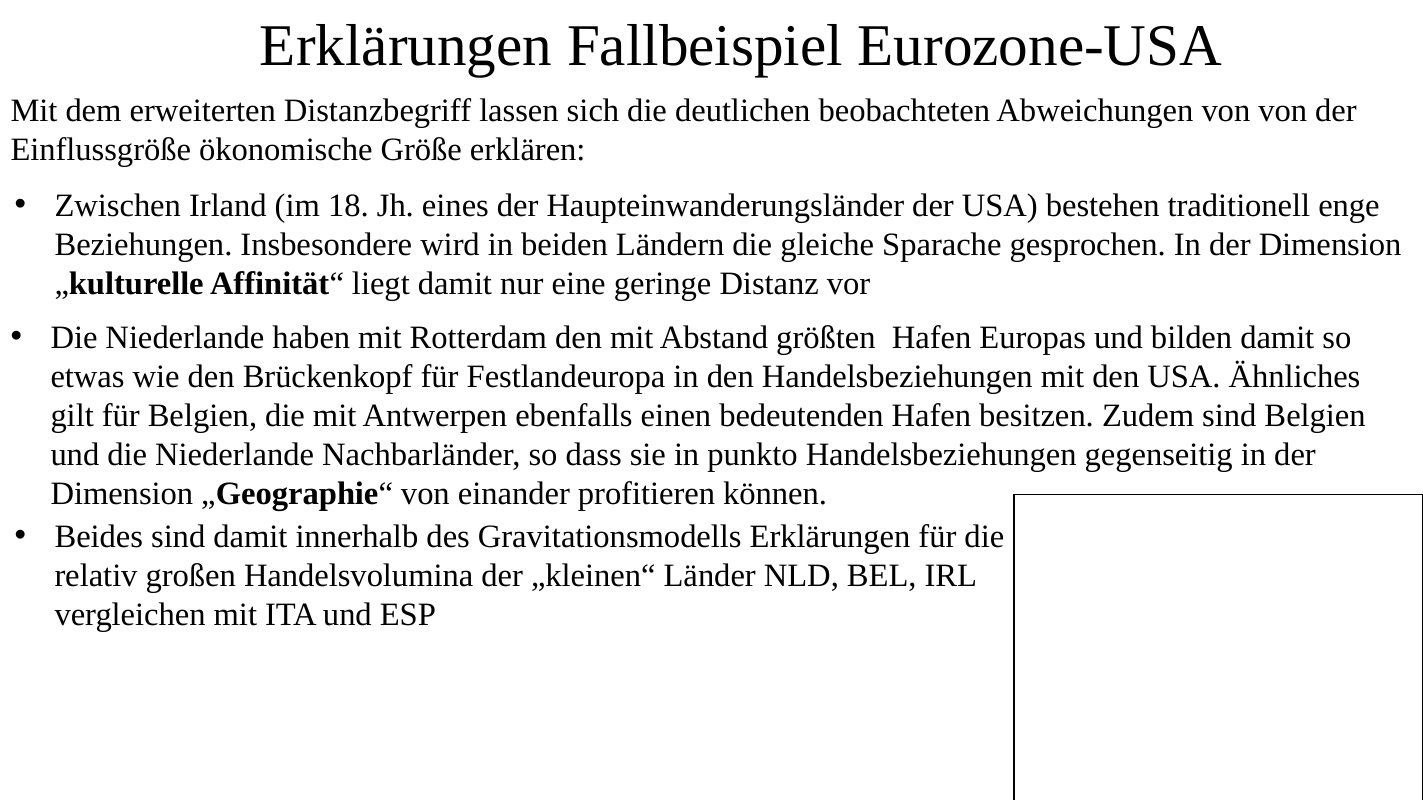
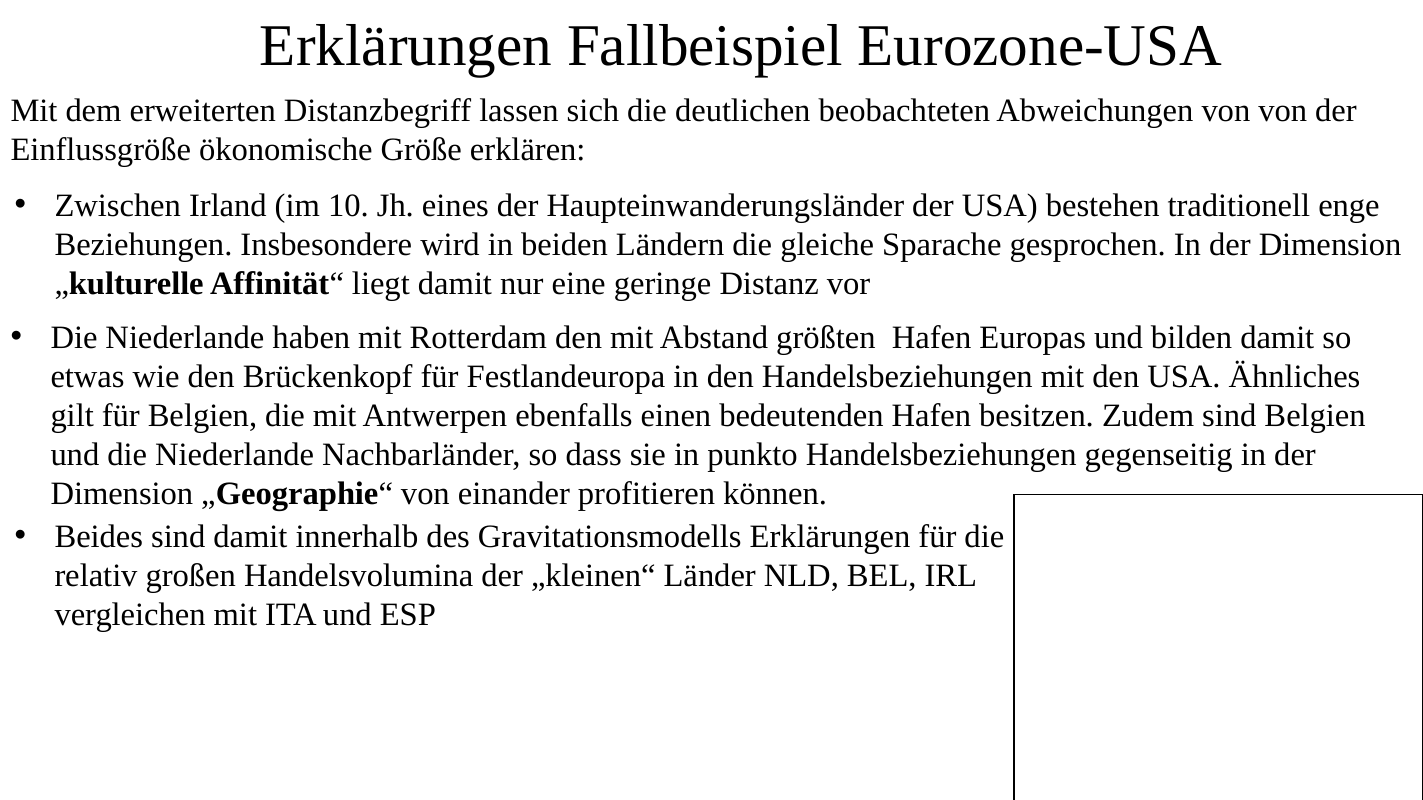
18: 18 -> 10
